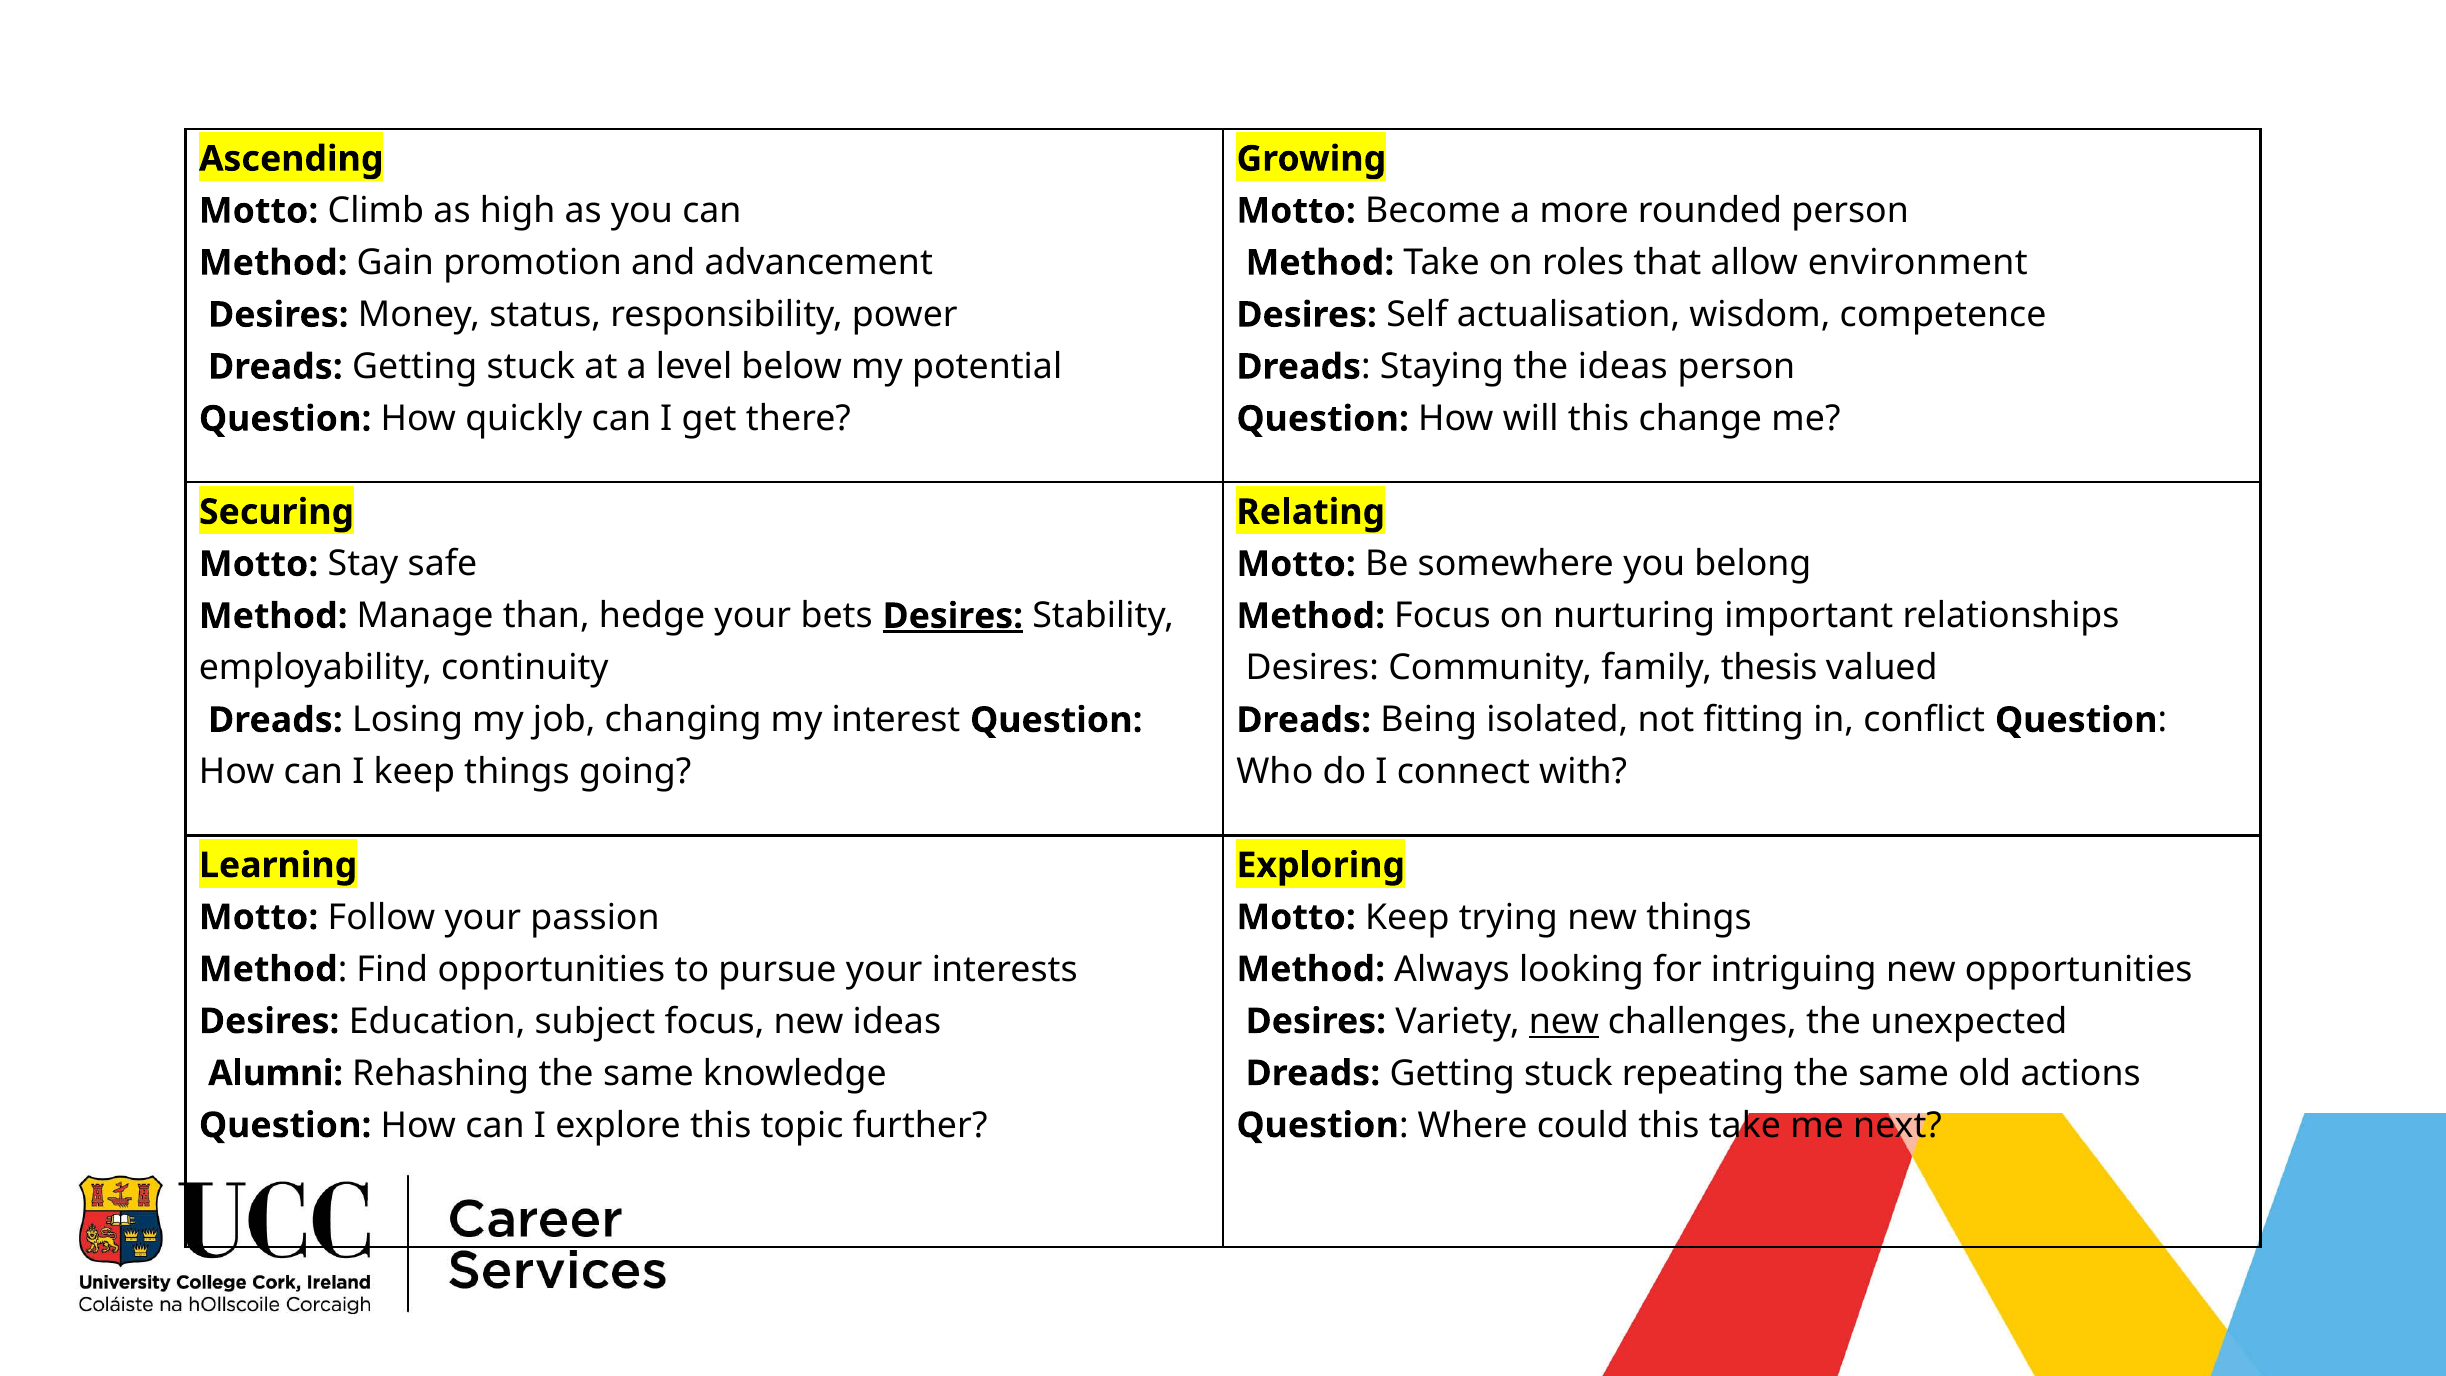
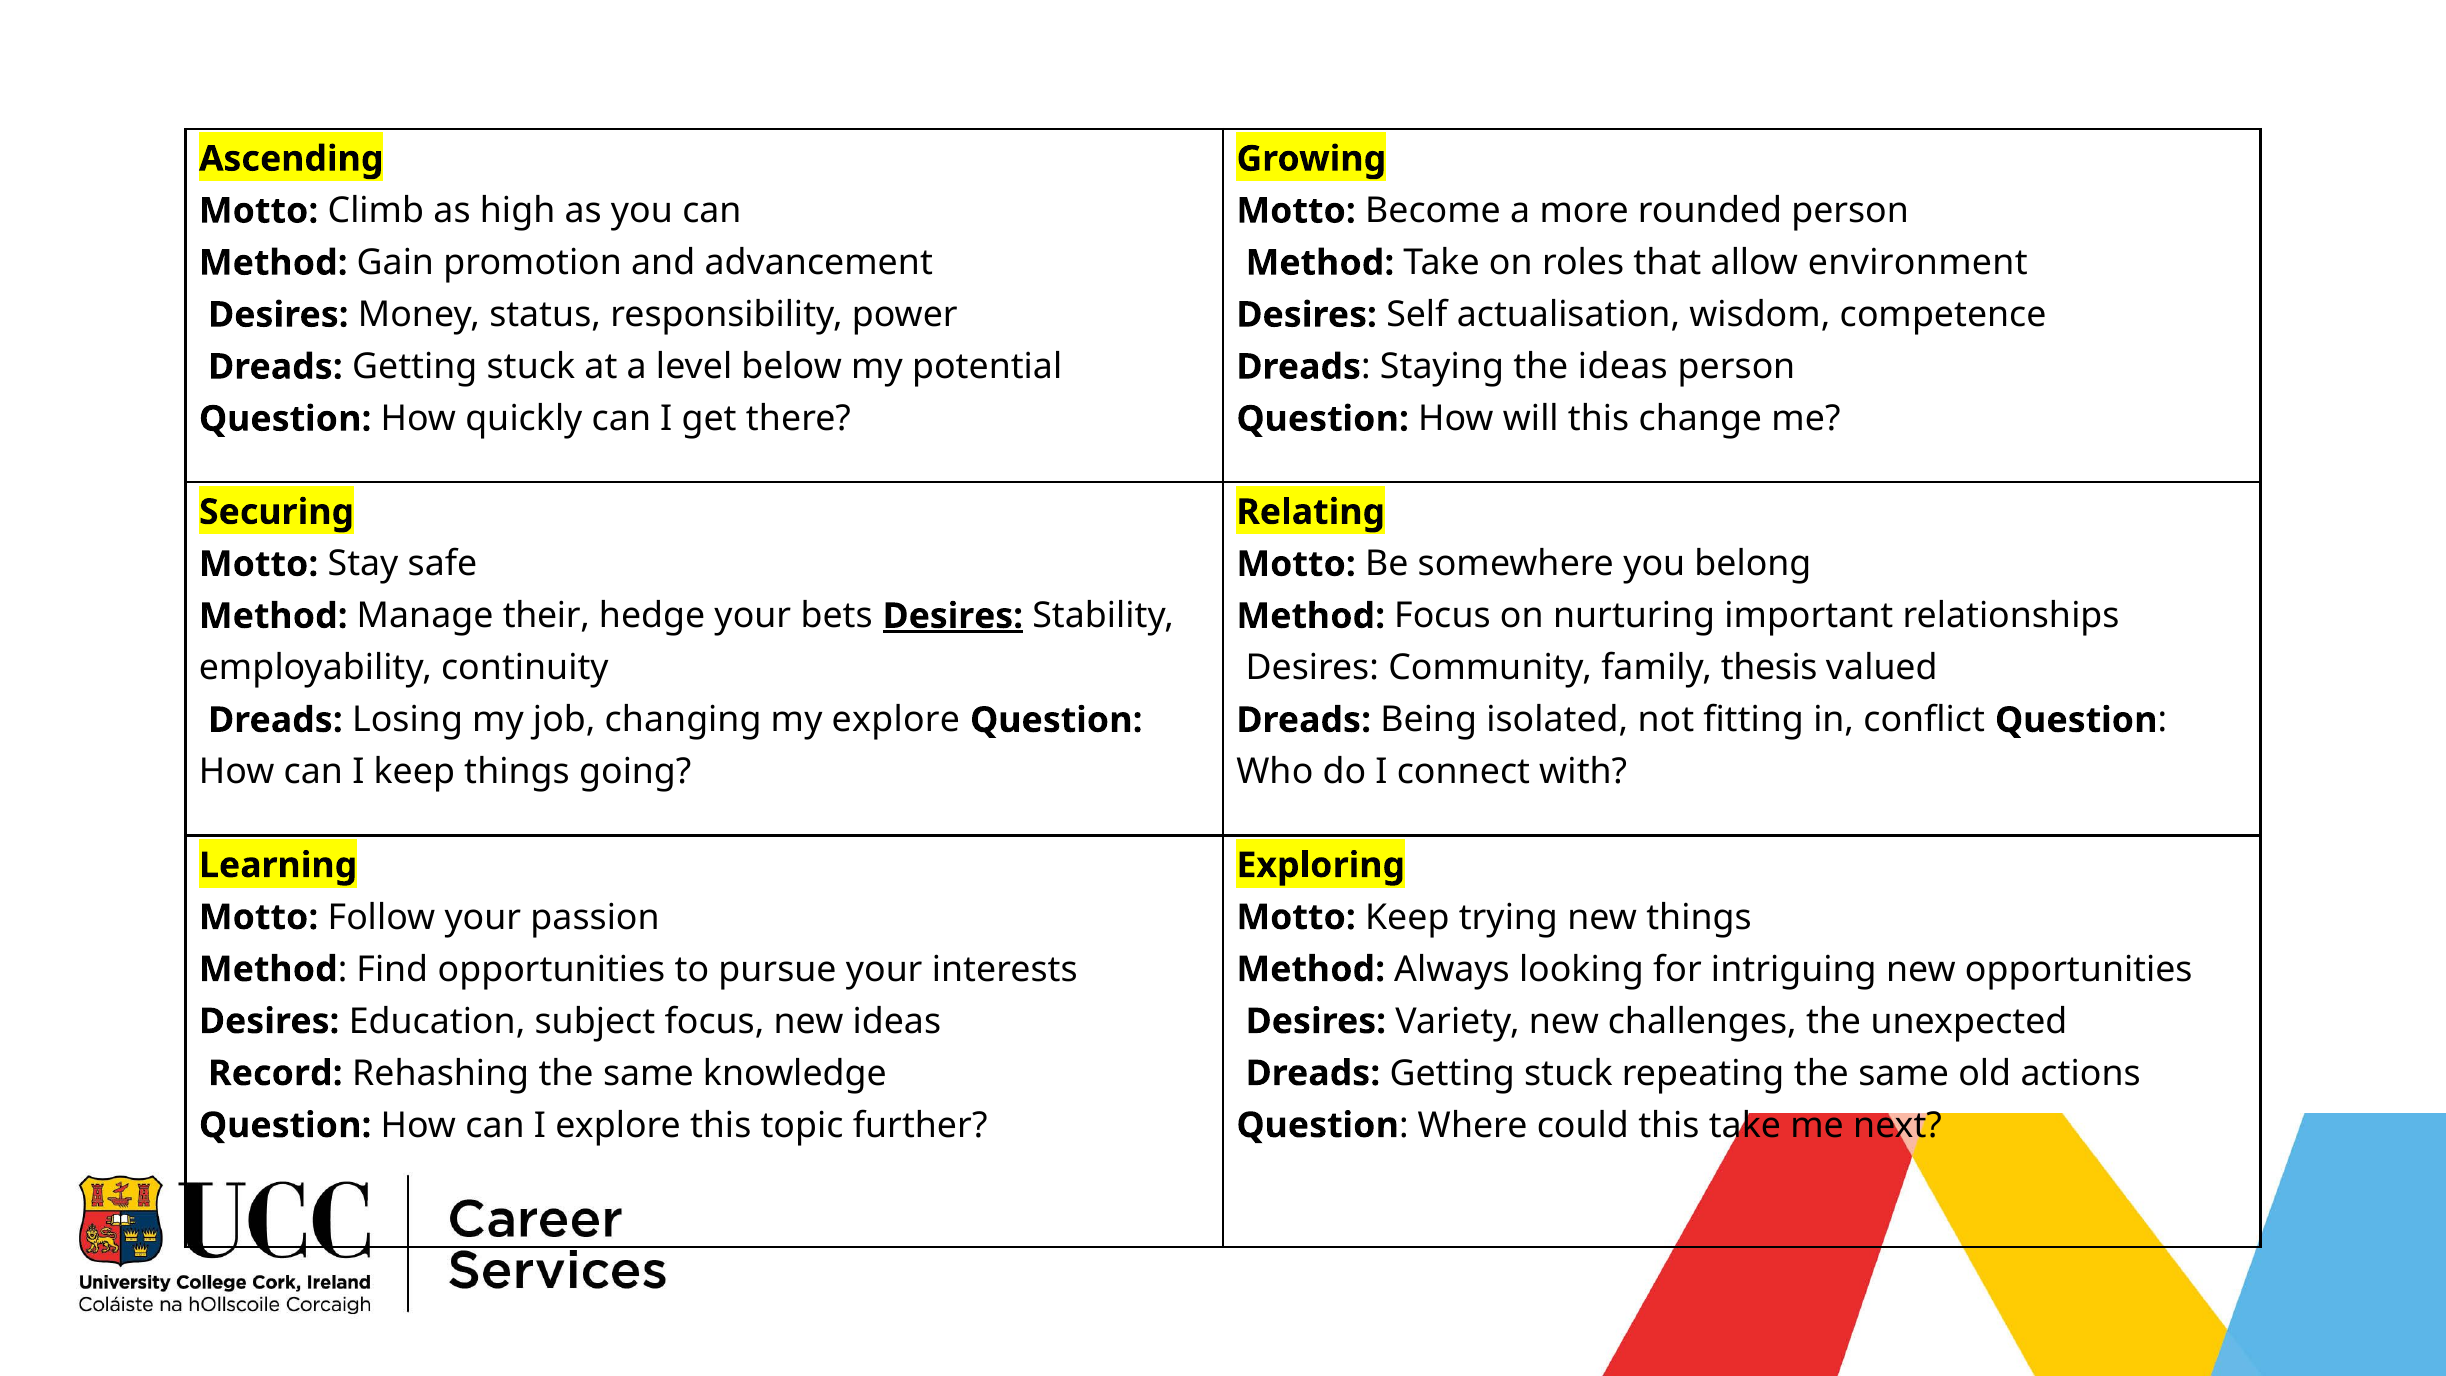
than: than -> their
my interest: interest -> explore
new at (1564, 1021) underline: present -> none
Alumni: Alumni -> Record
